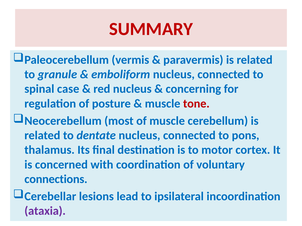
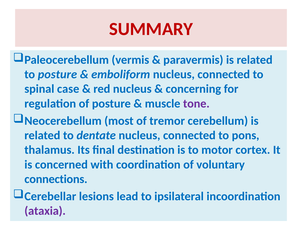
to granule: granule -> posture
tone colour: red -> purple
of muscle: muscle -> tremor
